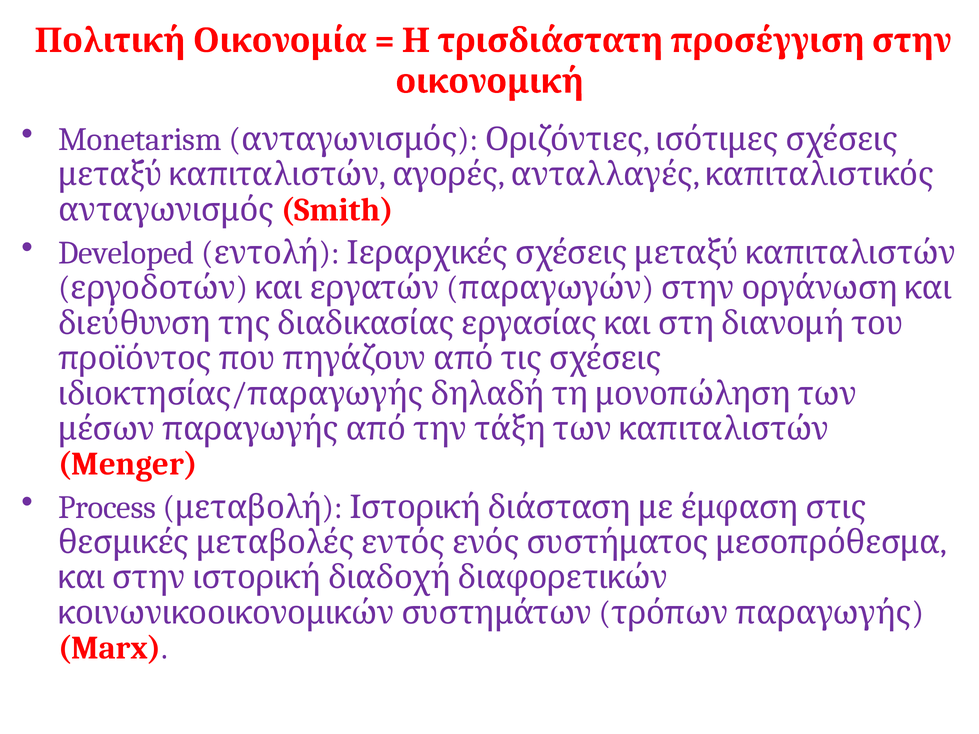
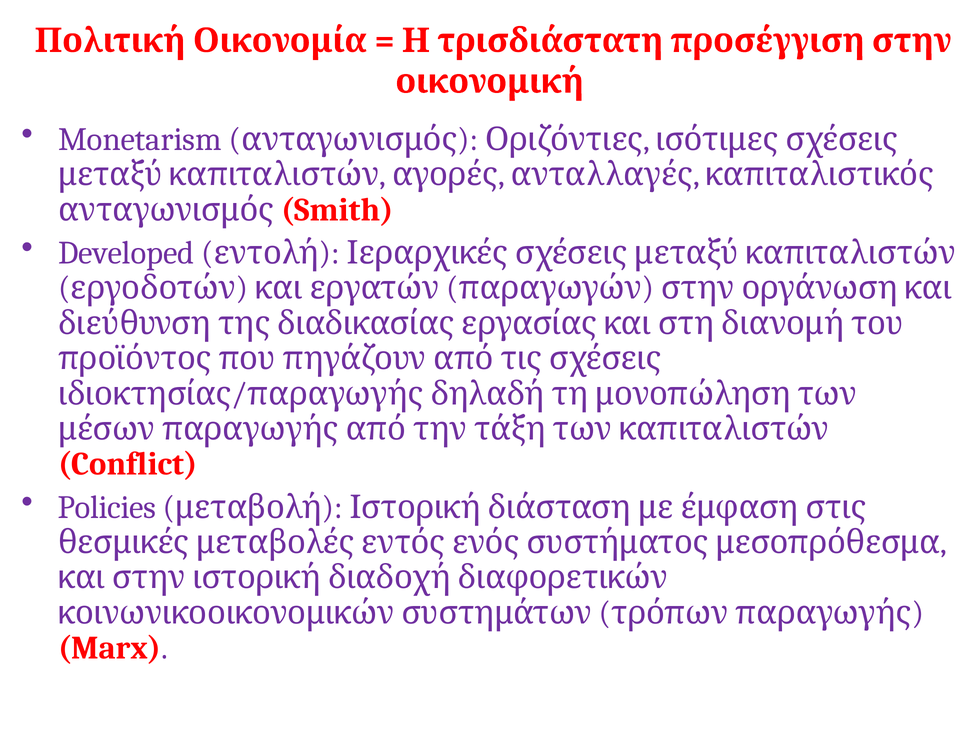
Menger: Menger -> Conflict
Process: Process -> Policies
